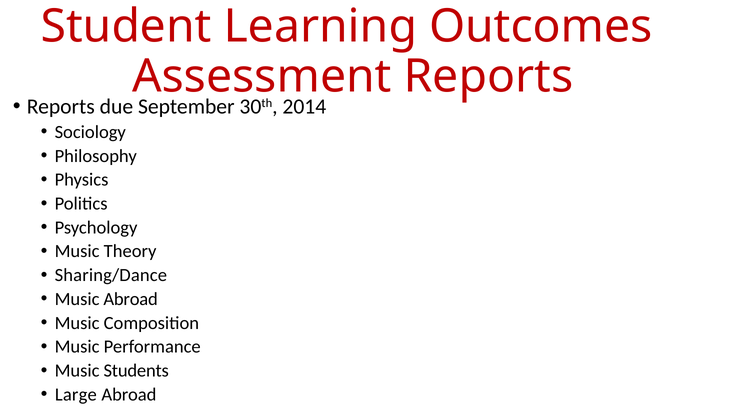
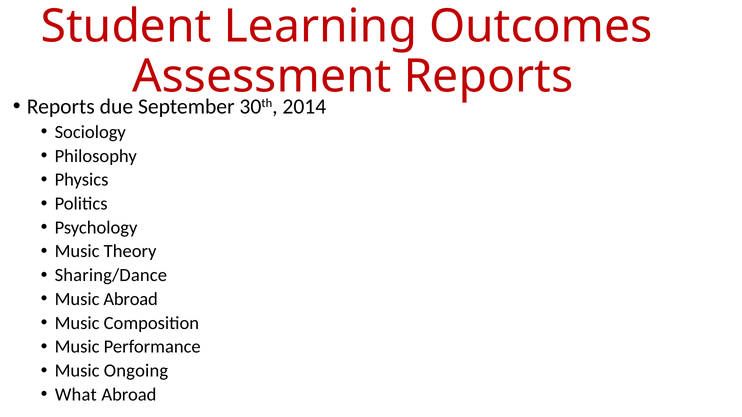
Students: Students -> Ongoing
Large: Large -> What
